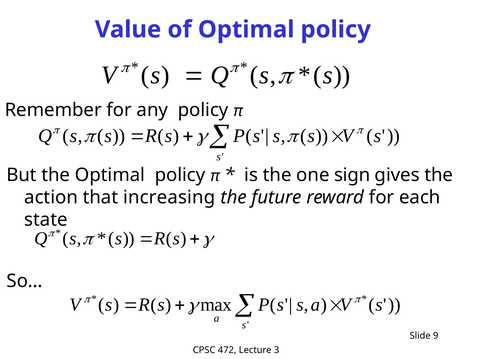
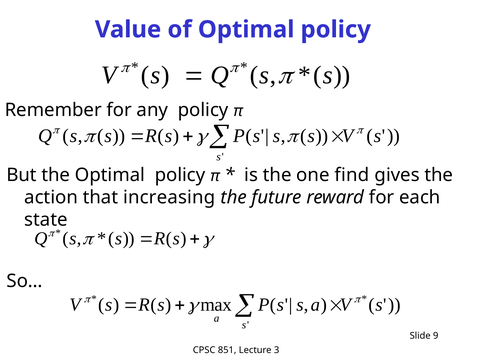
sign: sign -> find
472: 472 -> 851
